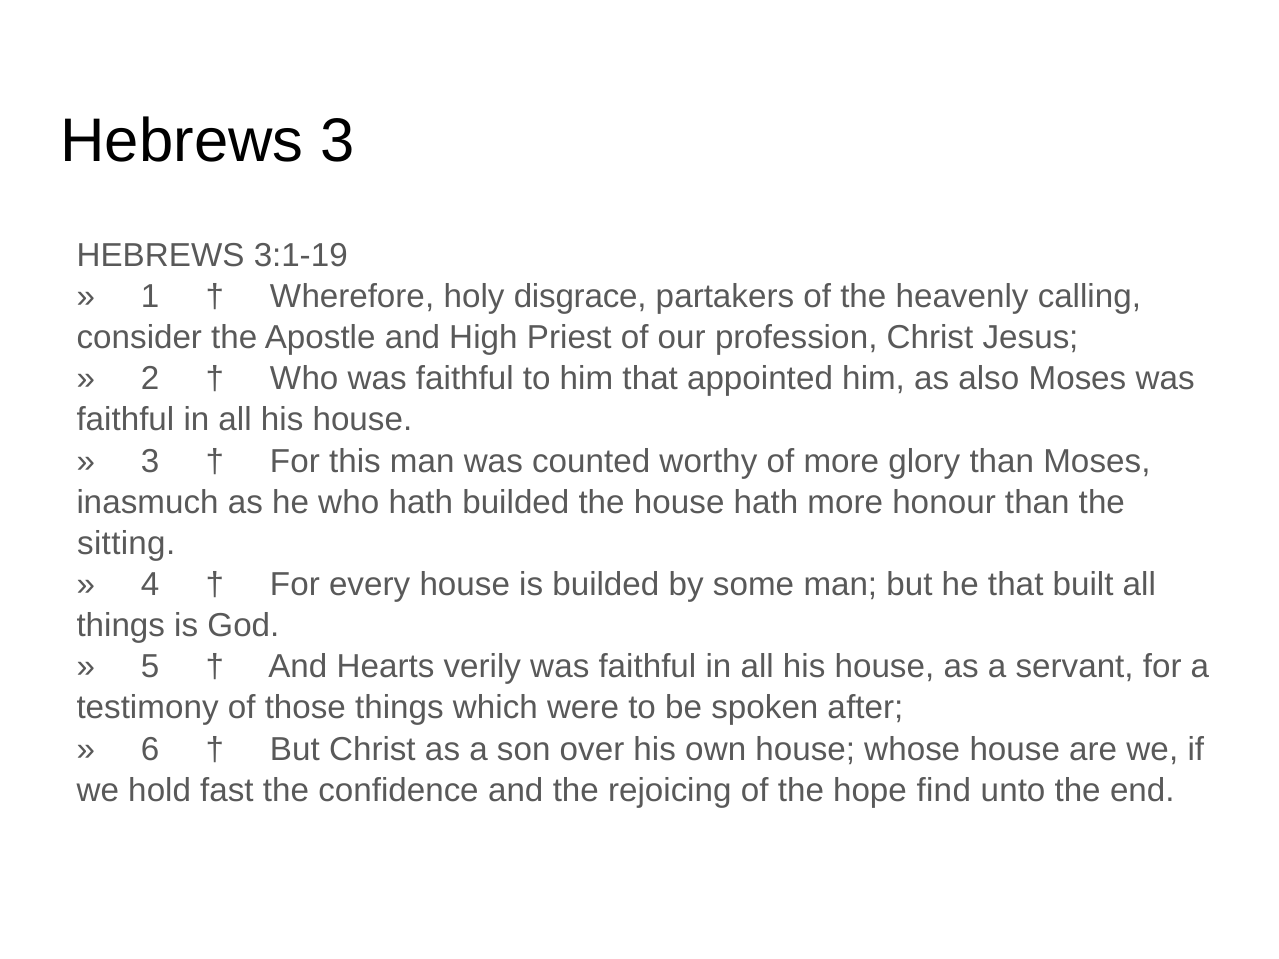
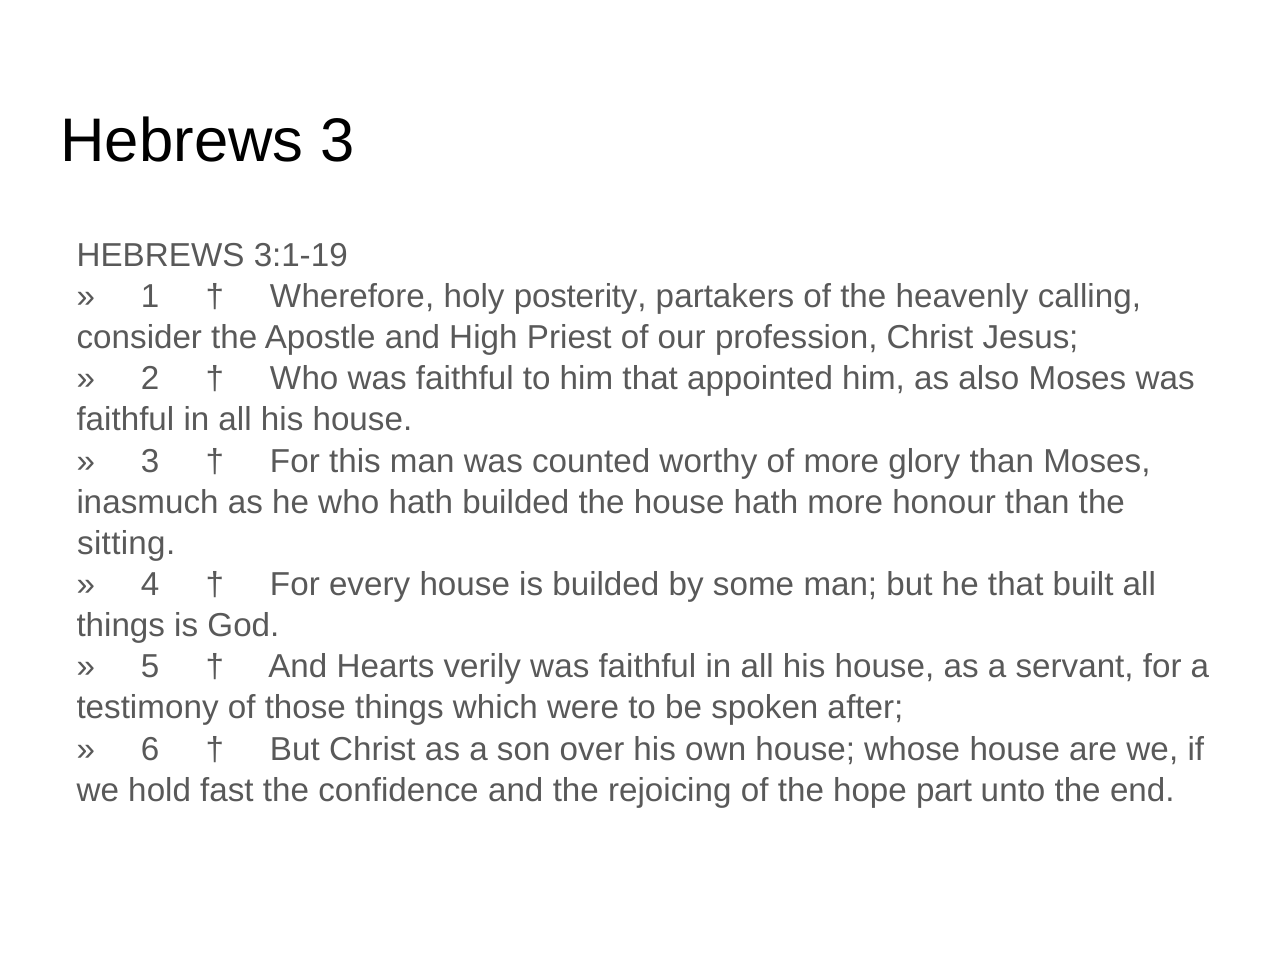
disgrace: disgrace -> posterity
find: find -> part
